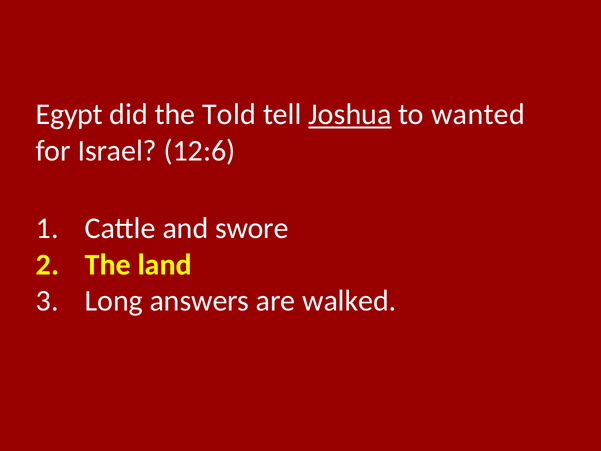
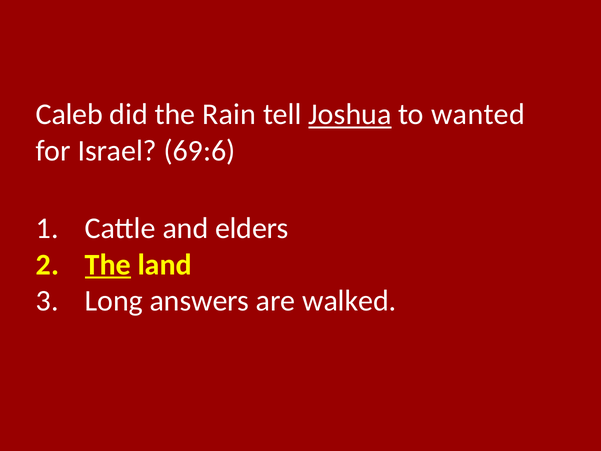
Egypt: Egypt -> Caleb
Told: Told -> Rain
12:6: 12:6 -> 69:6
swore: swore -> elders
The at (108, 264) underline: none -> present
